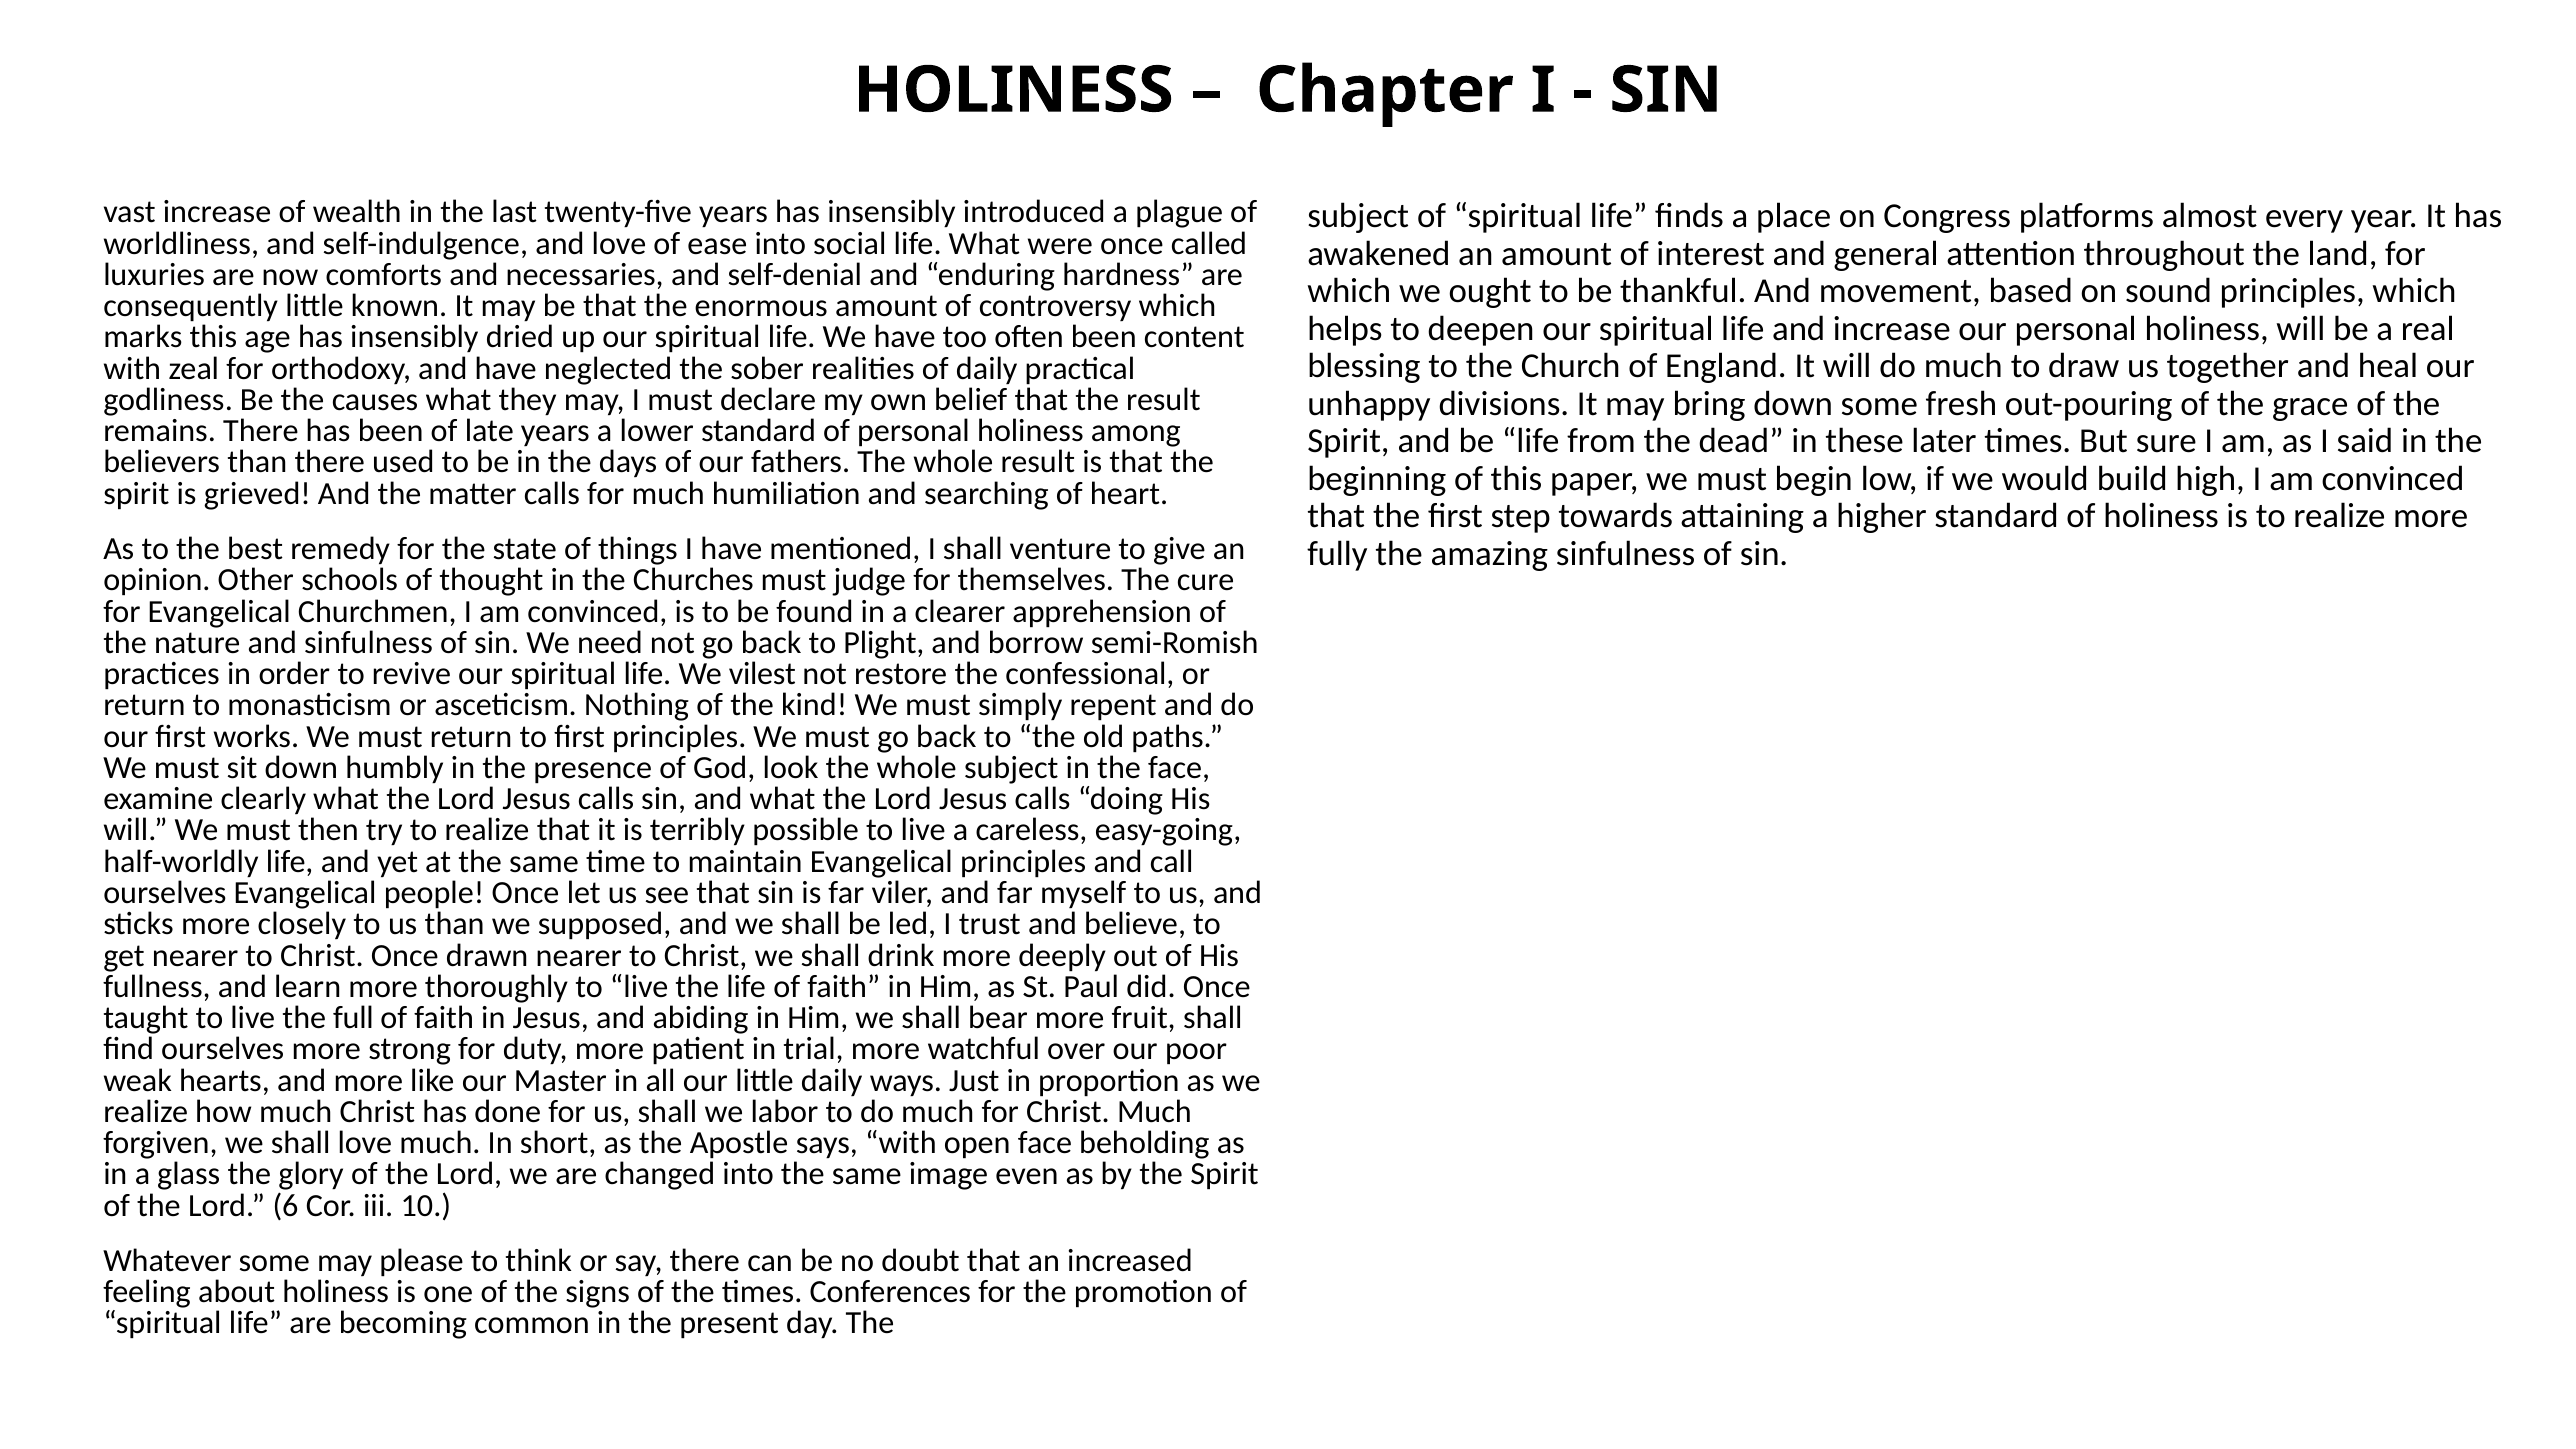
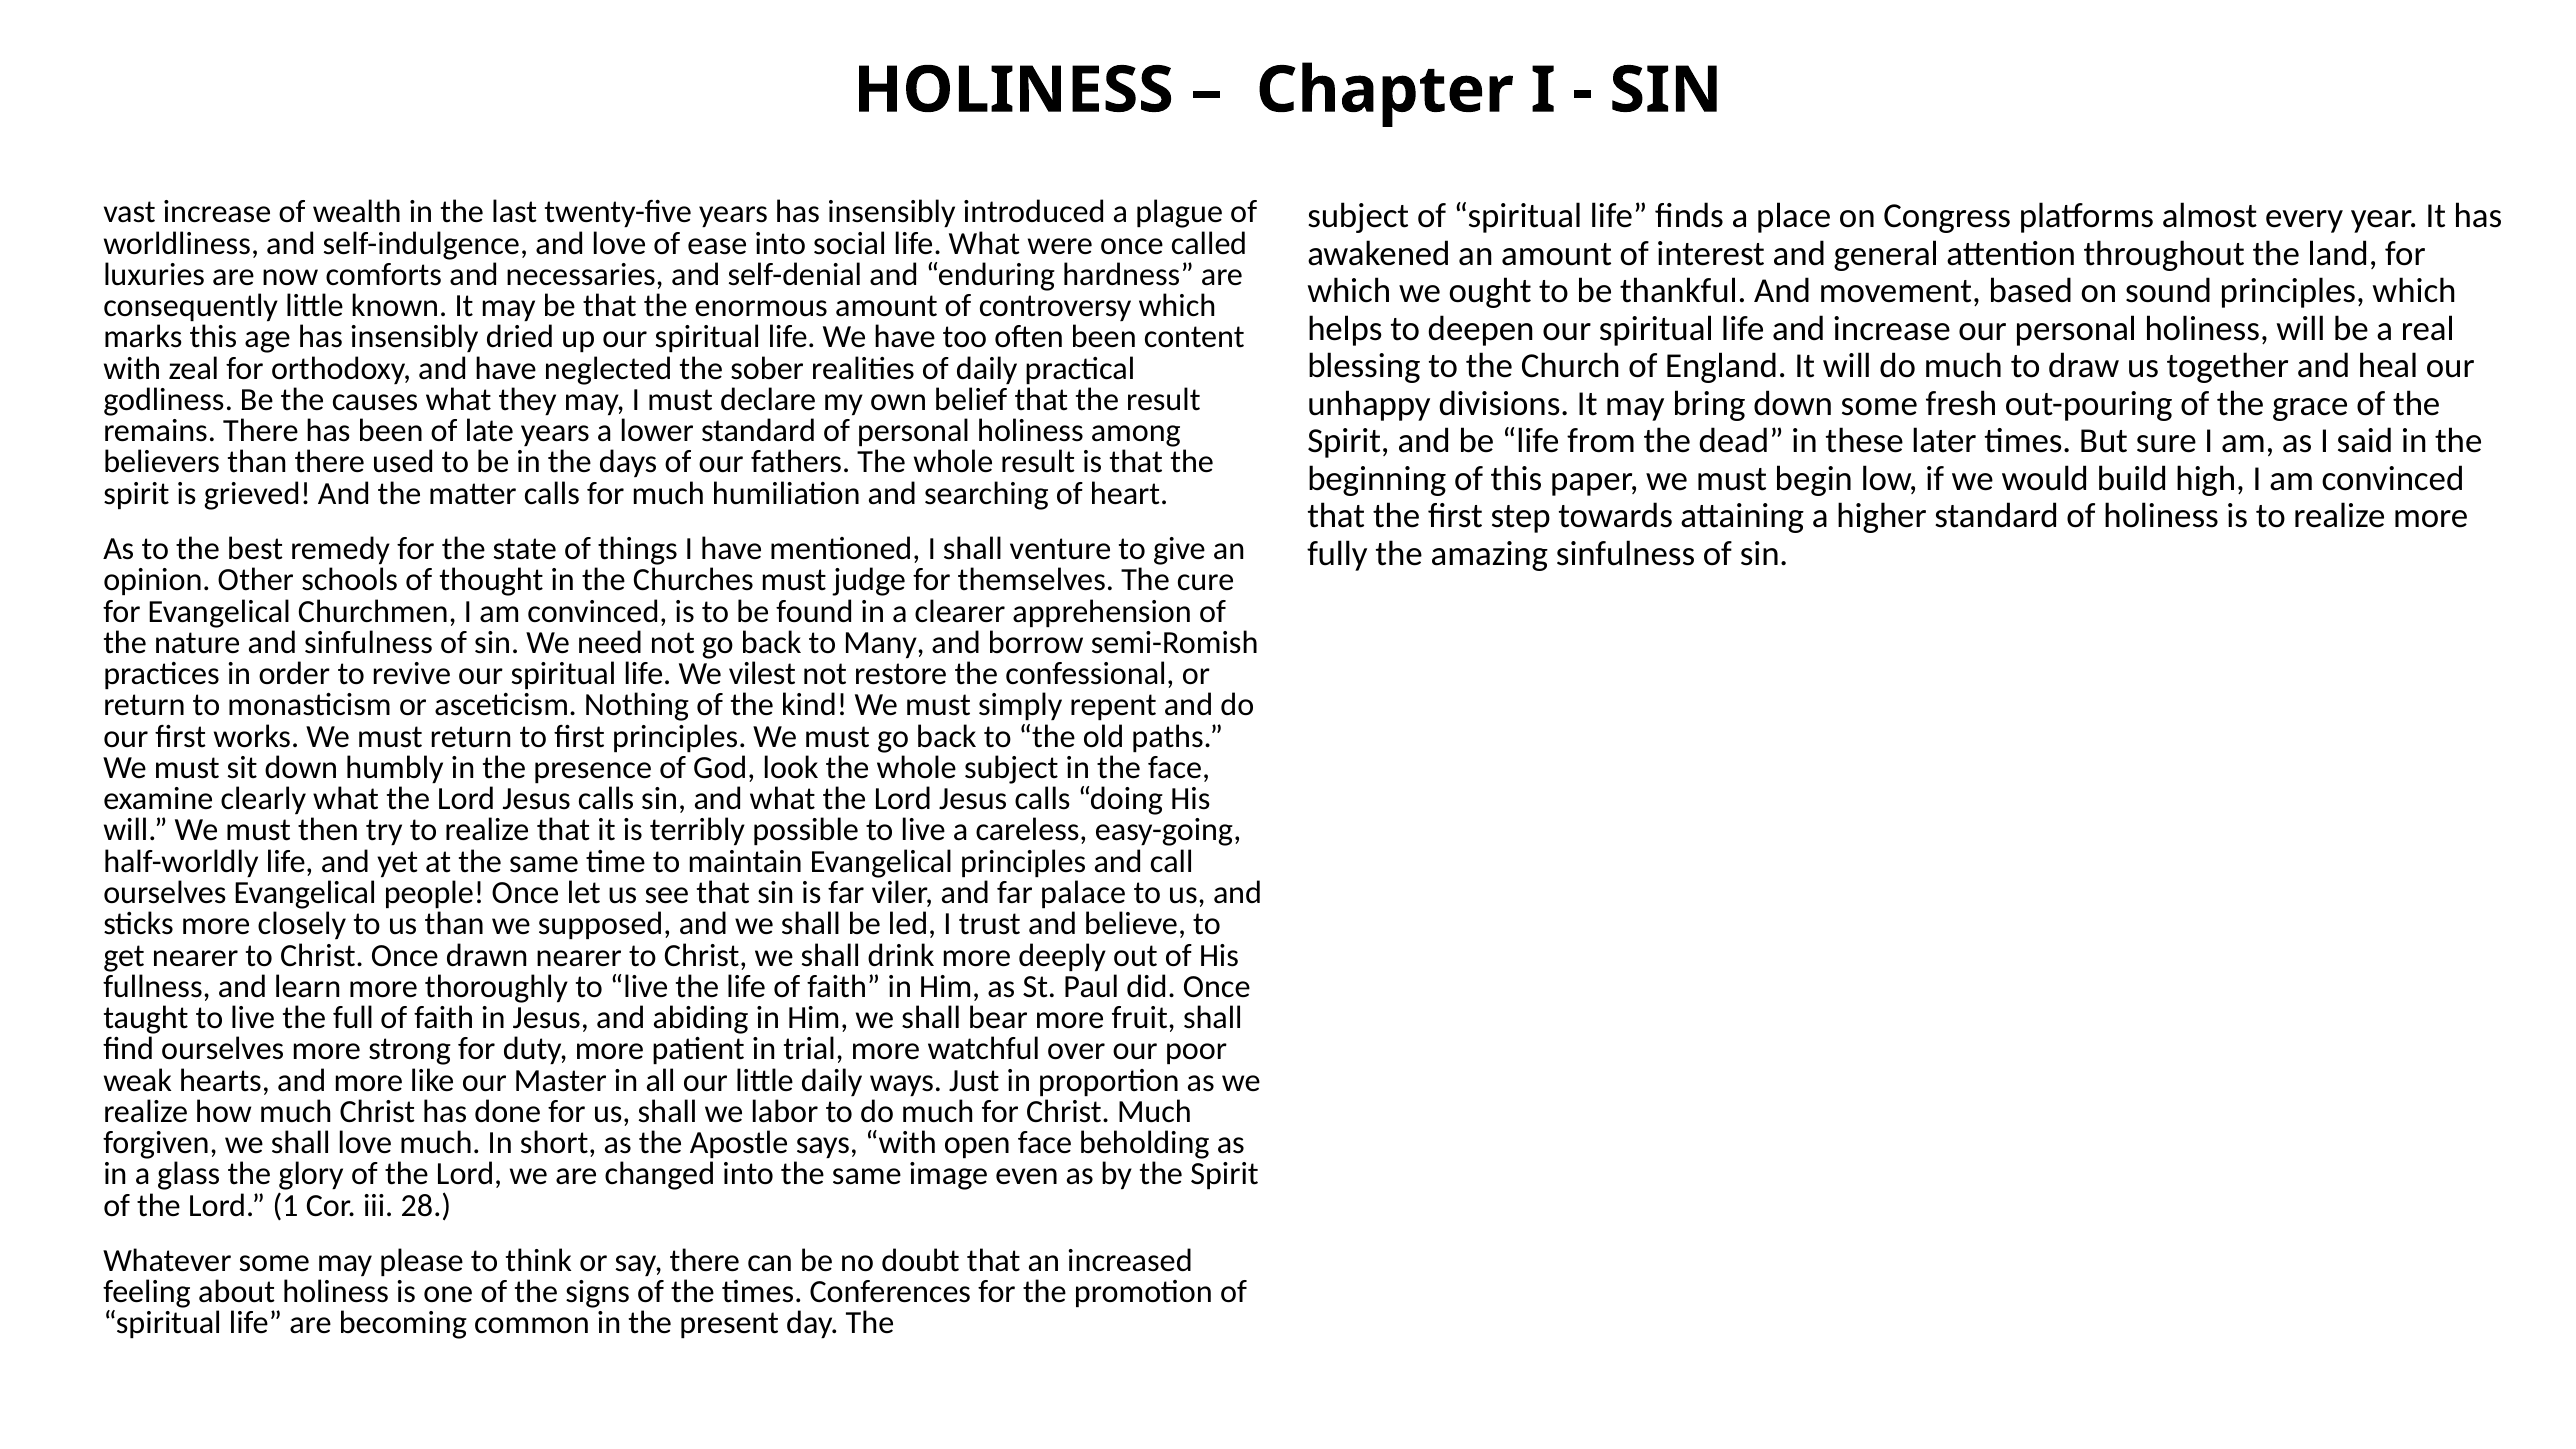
Plight: Plight -> Many
myself: myself -> palace
6: 6 -> 1
10: 10 -> 28
